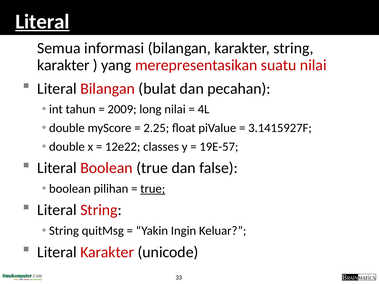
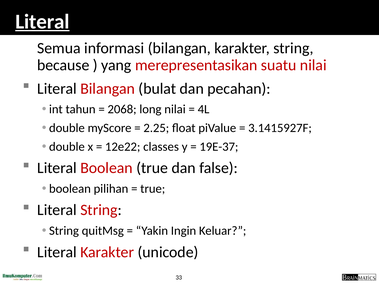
karakter at (63, 65): karakter -> because
2009: 2009 -> 2068
19E-57: 19E-57 -> 19E-37
true at (153, 189) underline: present -> none
